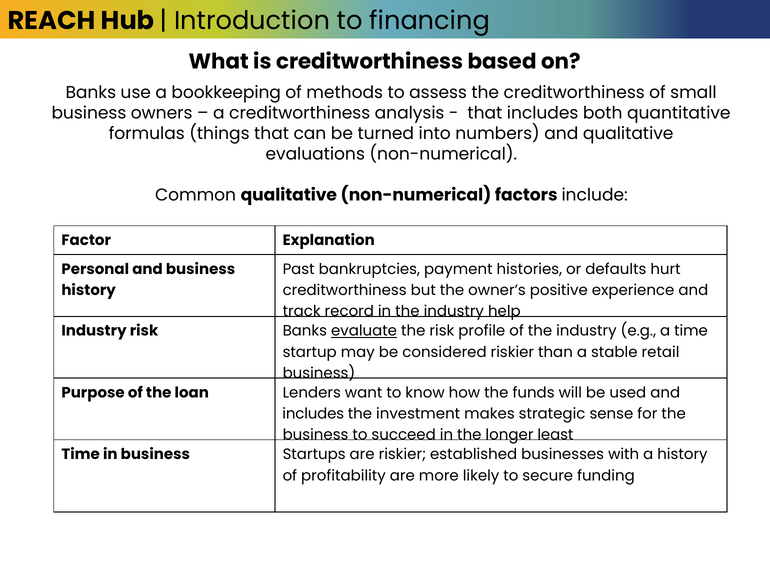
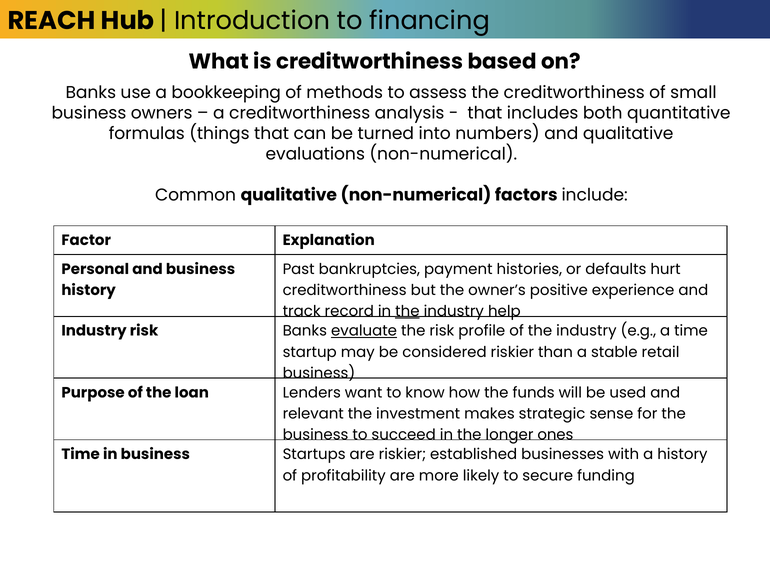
the at (407, 311) underline: none -> present
includes at (313, 413): includes -> relevant
least: least -> ones
